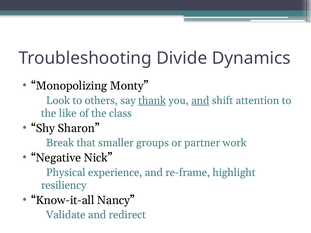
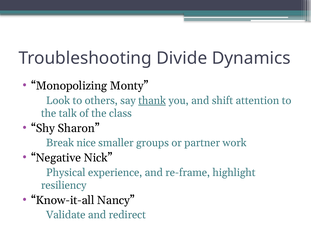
and at (200, 101) underline: present -> none
like: like -> talk
that: that -> nice
